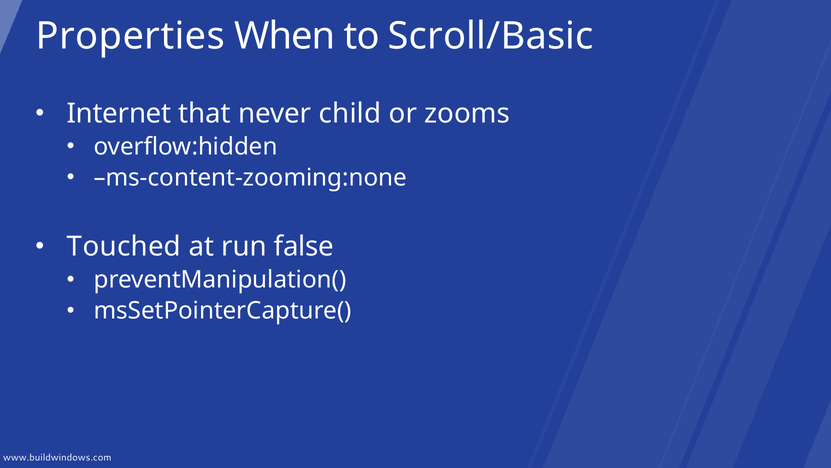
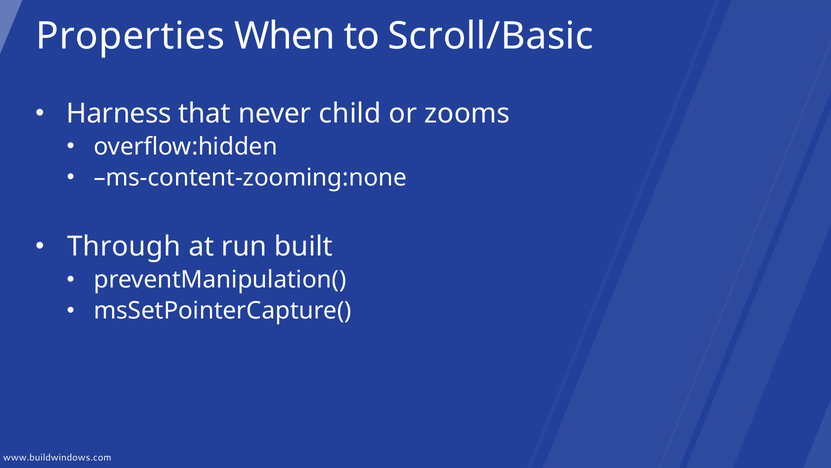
Internet: Internet -> Harness
Touched: Touched -> Through
false: false -> built
